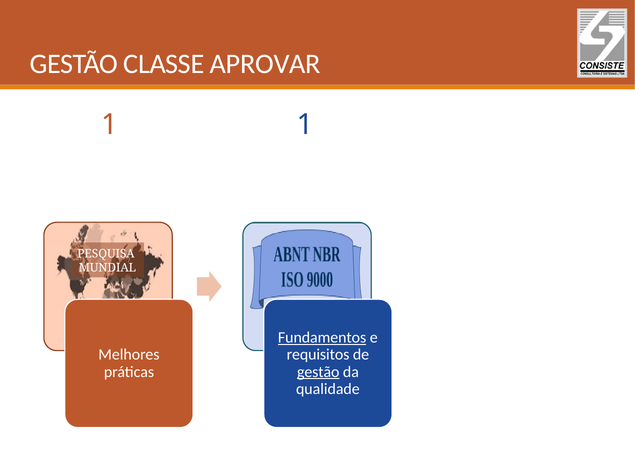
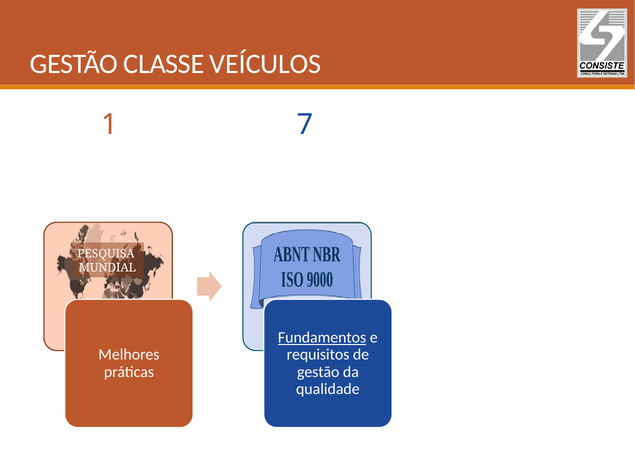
APROVAR: APROVAR -> VEÍCULOS
1 1: 1 -> 7
gestão at (318, 372) underline: present -> none
